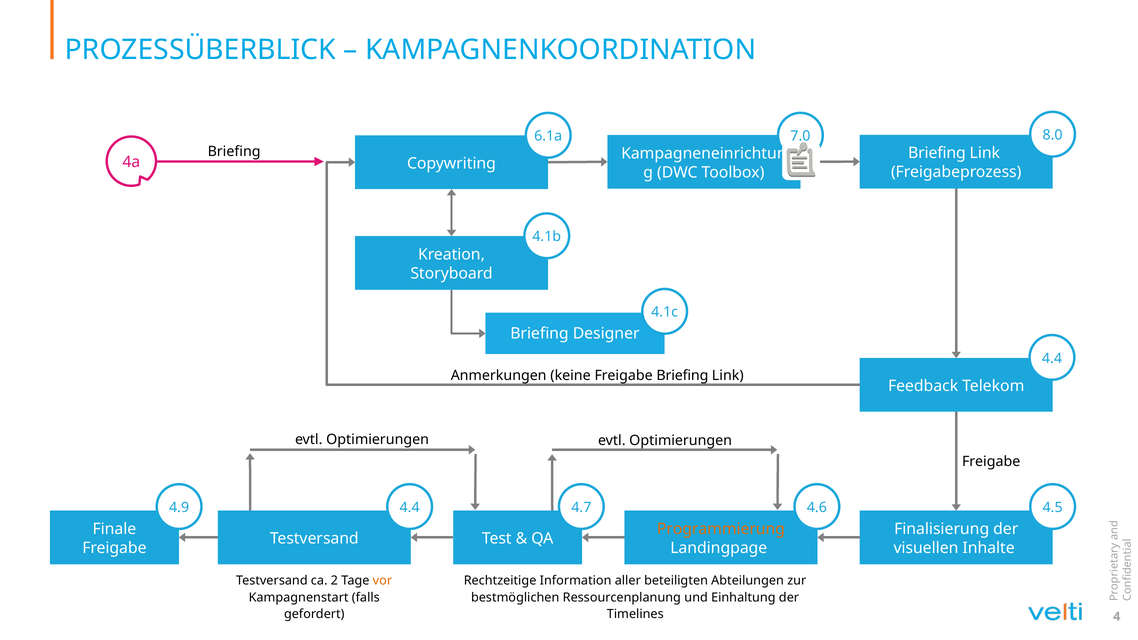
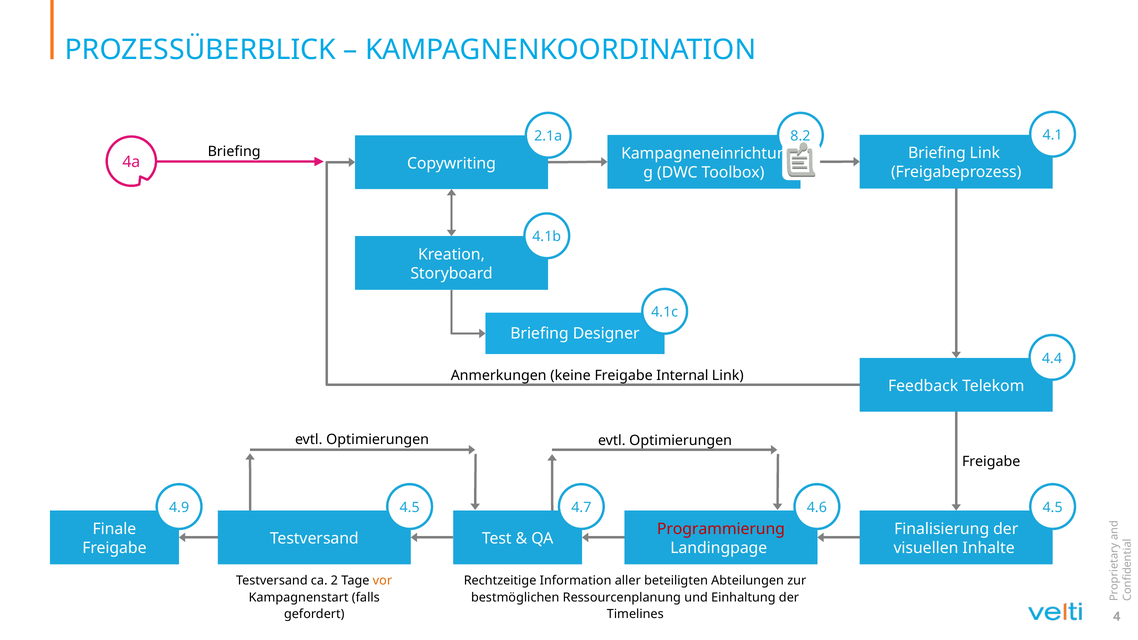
8.0: 8.0 -> 4.1
6.1a: 6.1a -> 2.1a
7.0: 7.0 -> 8.2
Freigabe Briefing: Briefing -> Internal
4.9 4.4: 4.4 -> 4.5
Programmierung colour: orange -> red
